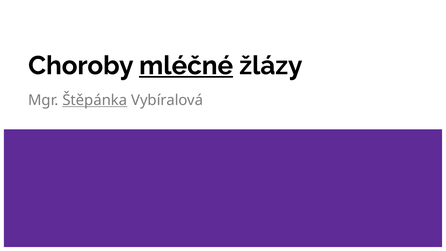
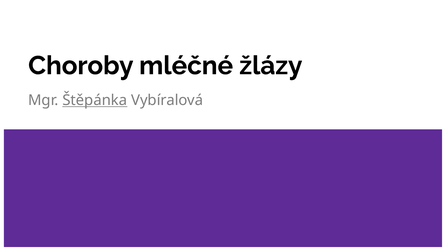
mléčné underline: present -> none
